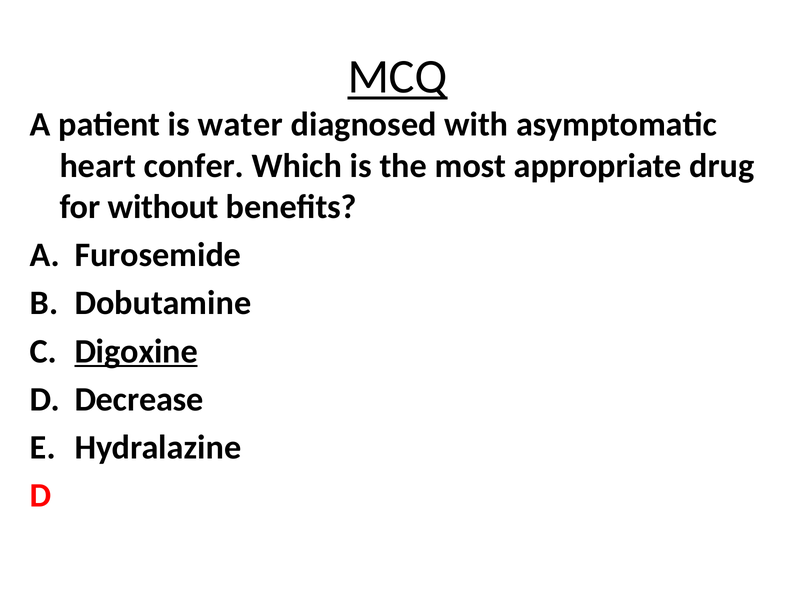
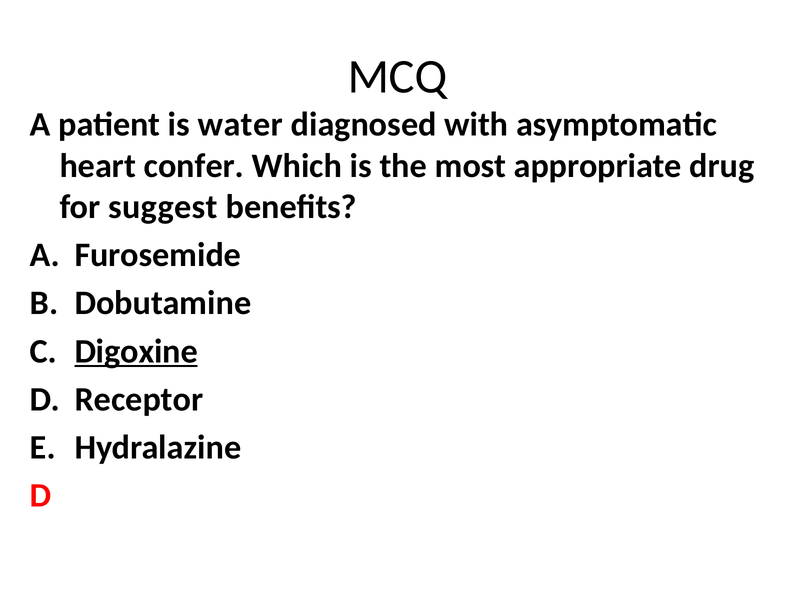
MCQ underline: present -> none
without: without -> suggest
Decrease: Decrease -> Receptor
